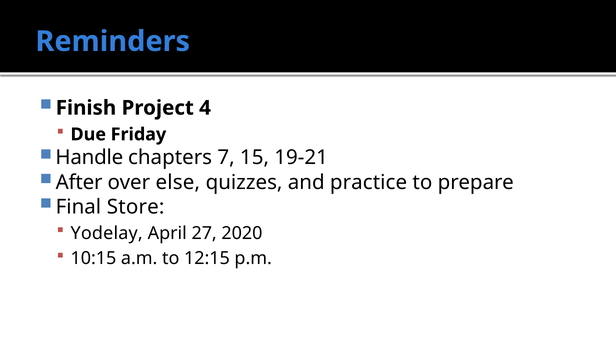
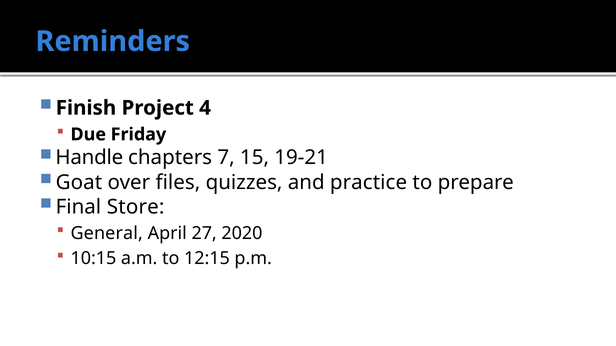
After: After -> Goat
else: else -> files
Yodelay: Yodelay -> General
